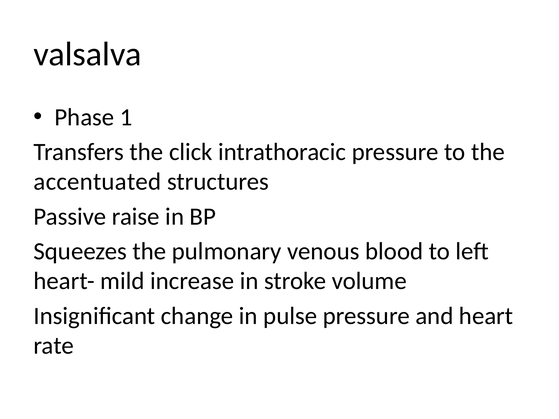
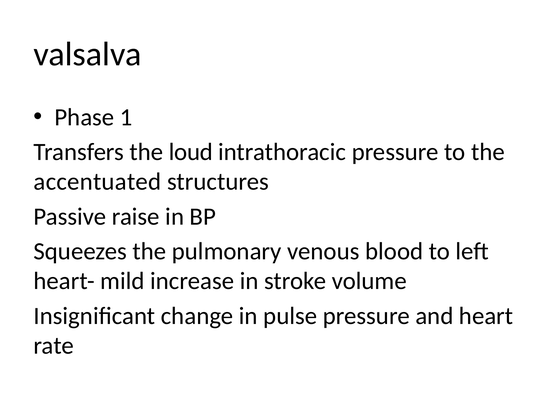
click: click -> loud
